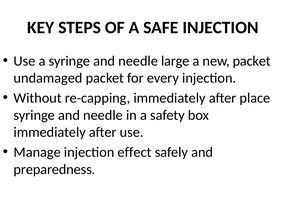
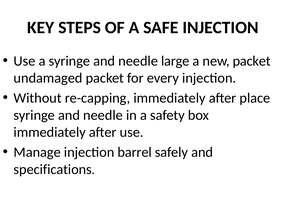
effect: effect -> barrel
preparedness: preparedness -> specifications
